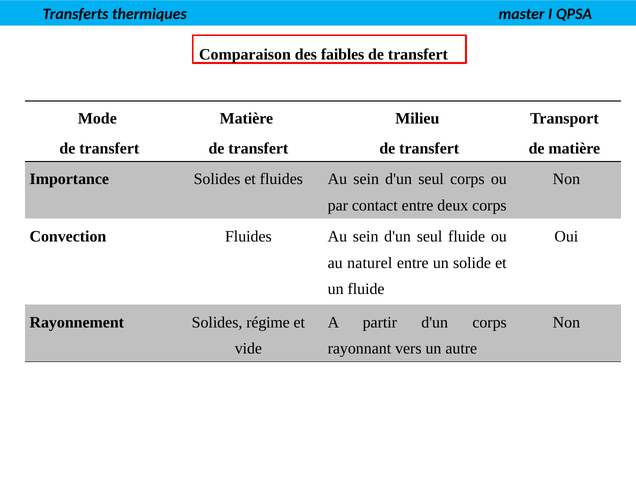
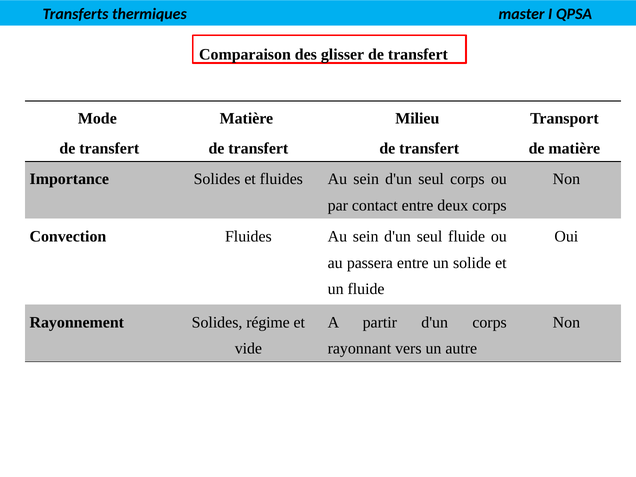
faibles: faibles -> glisser
naturel: naturel -> passera
